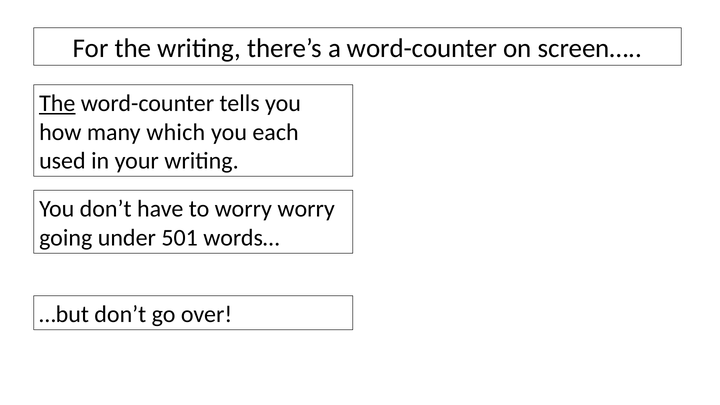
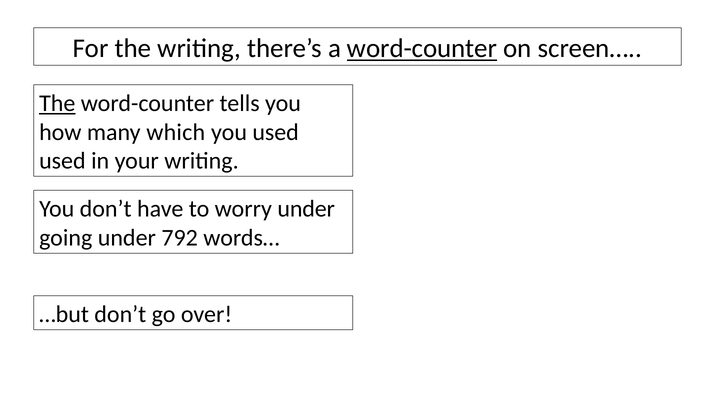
word-counter at (422, 49) underline: none -> present
you each: each -> used
worry worry: worry -> under
501: 501 -> 792
